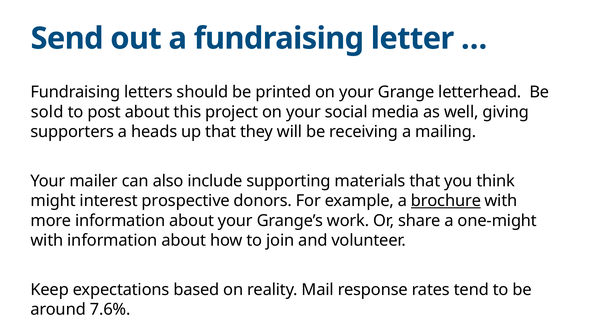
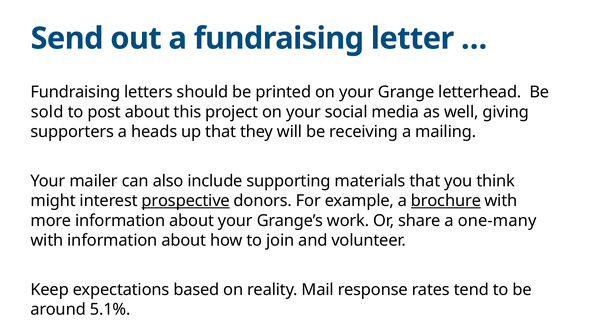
prospective underline: none -> present
one-might: one-might -> one-many
7.6%: 7.6% -> 5.1%
